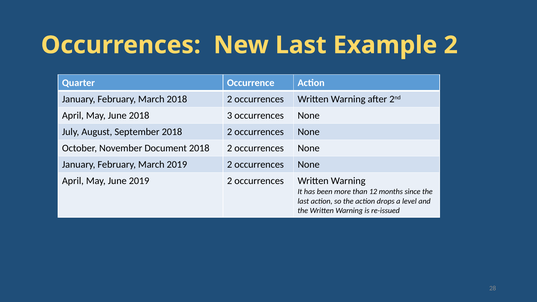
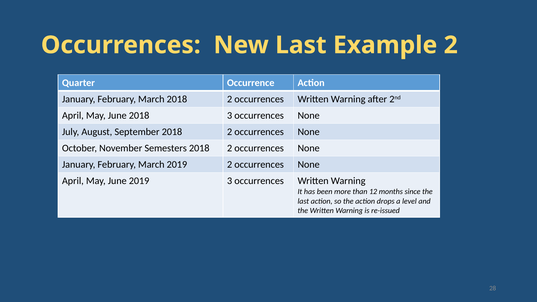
Document: Document -> Semesters
June 2019 2: 2 -> 3
